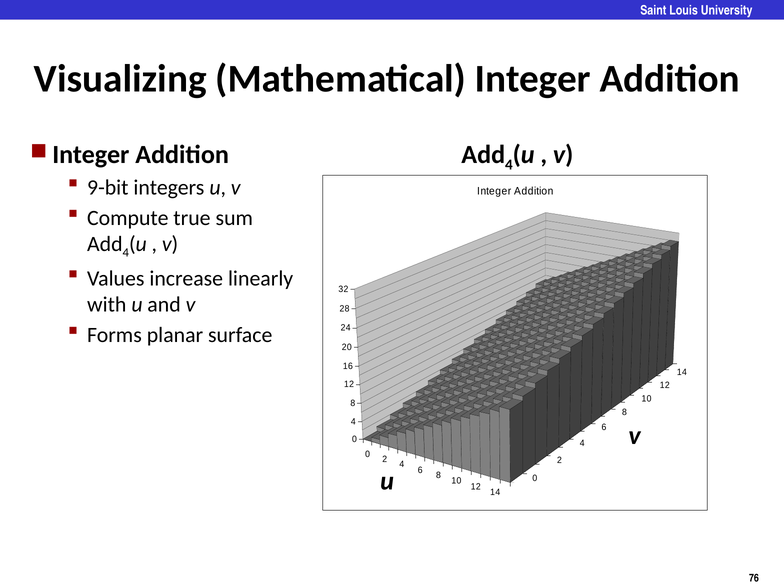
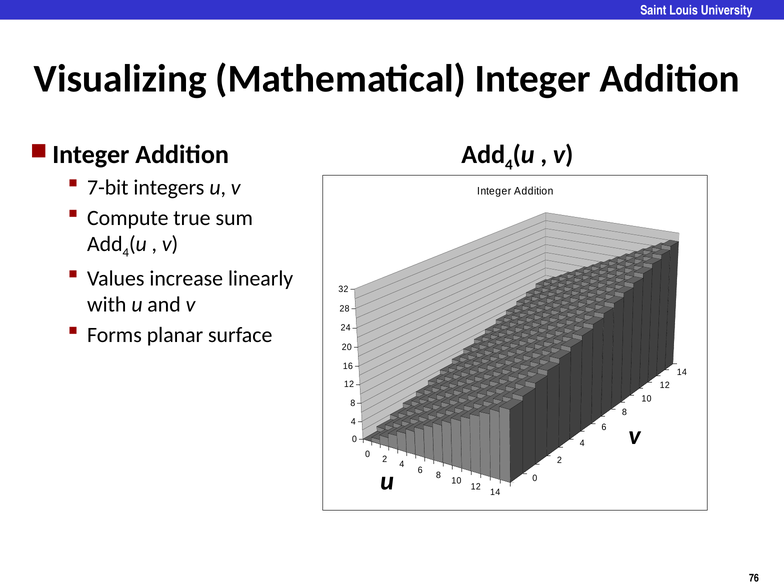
9-bit: 9-bit -> 7-bit
